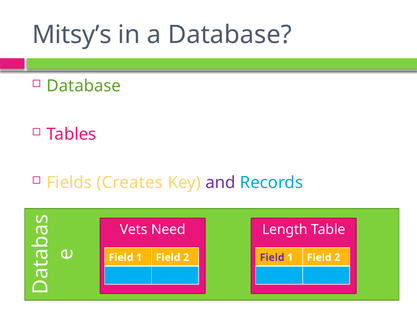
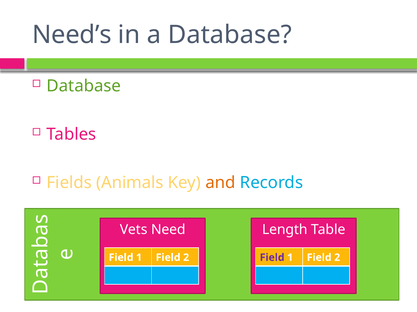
Mitsy’s: Mitsy’s -> Need’s
Creates: Creates -> Animals
and colour: purple -> orange
